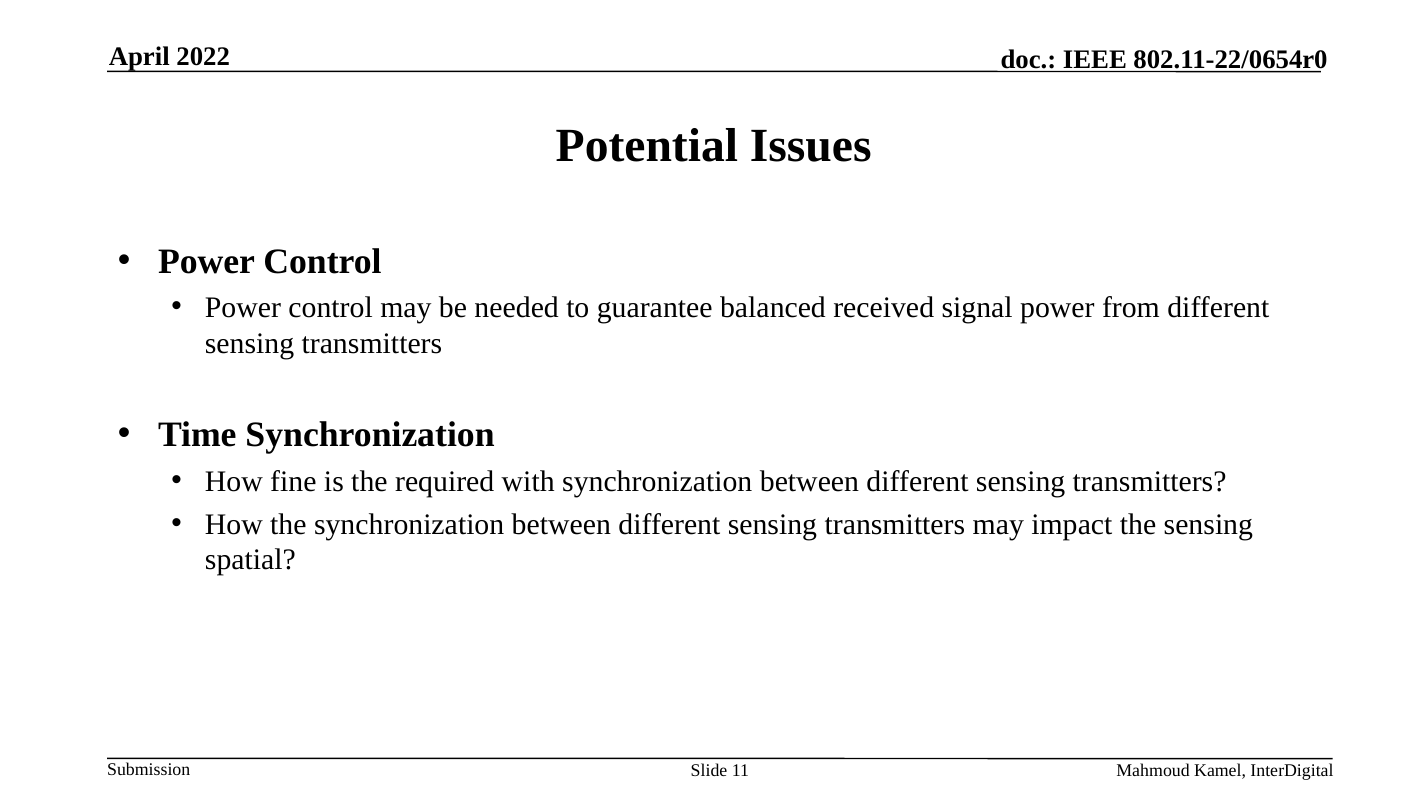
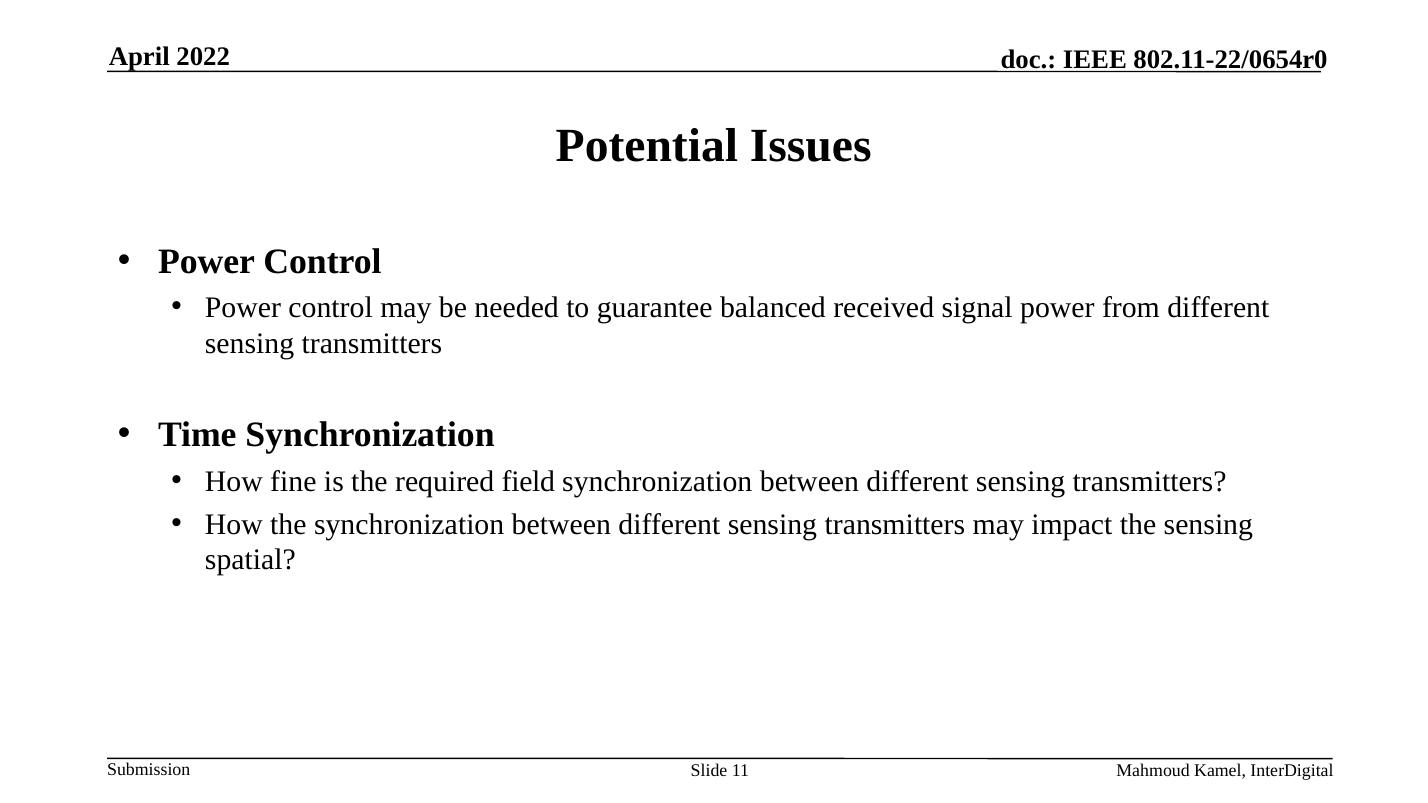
with: with -> field
